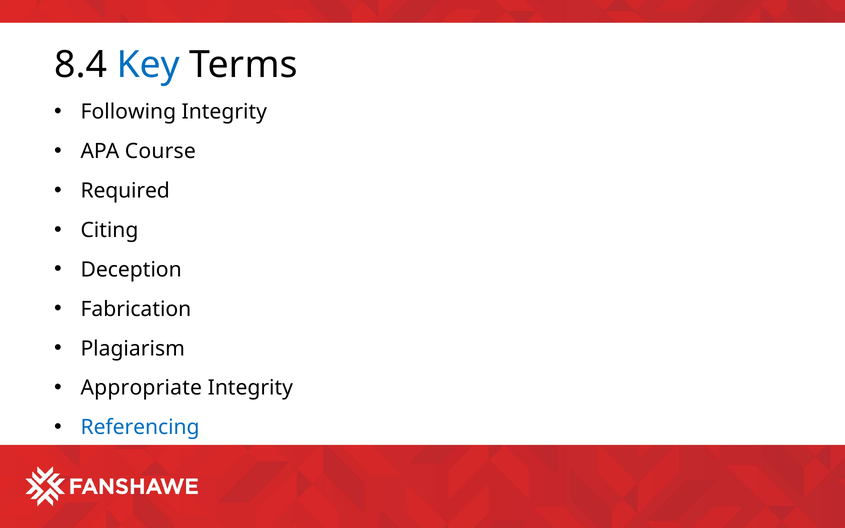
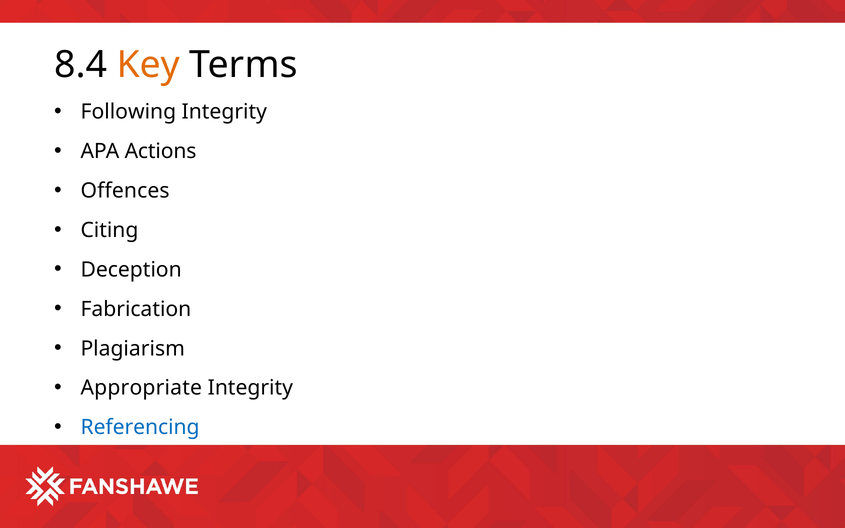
Key colour: blue -> orange
Course: Course -> Actions
Required: Required -> Offences
